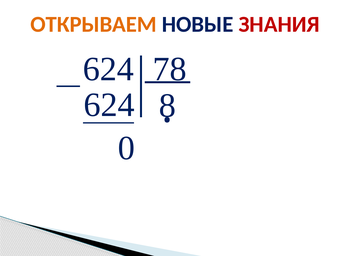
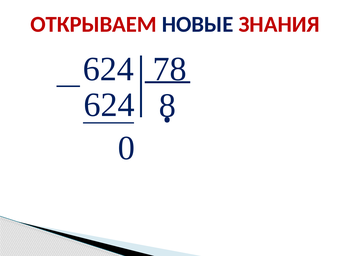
ОТКРЫВАЕМ colour: orange -> red
